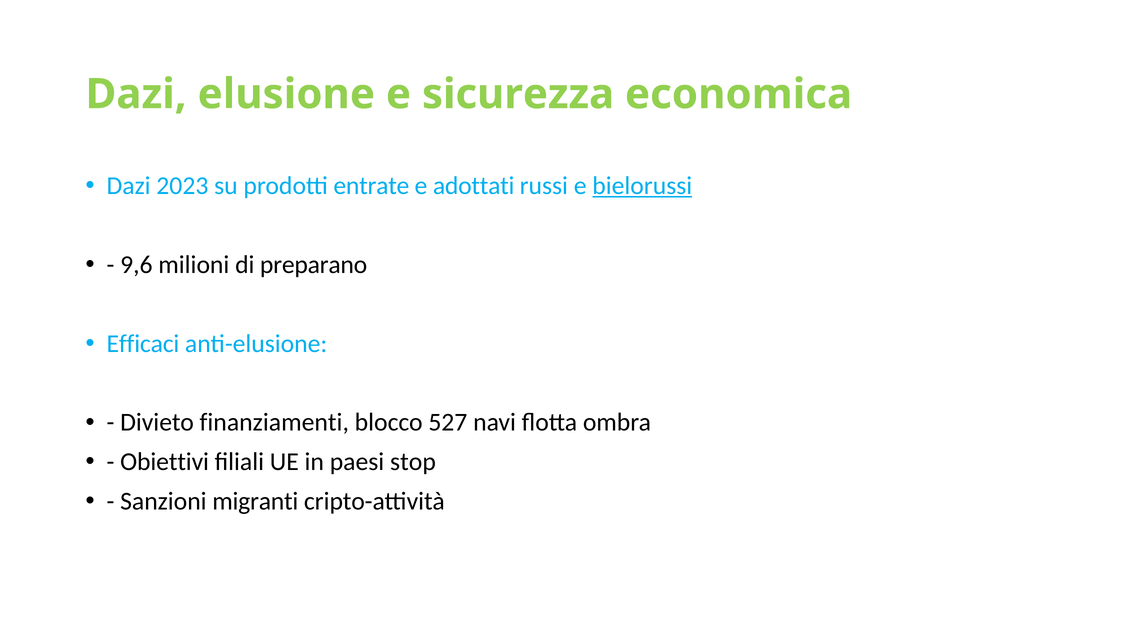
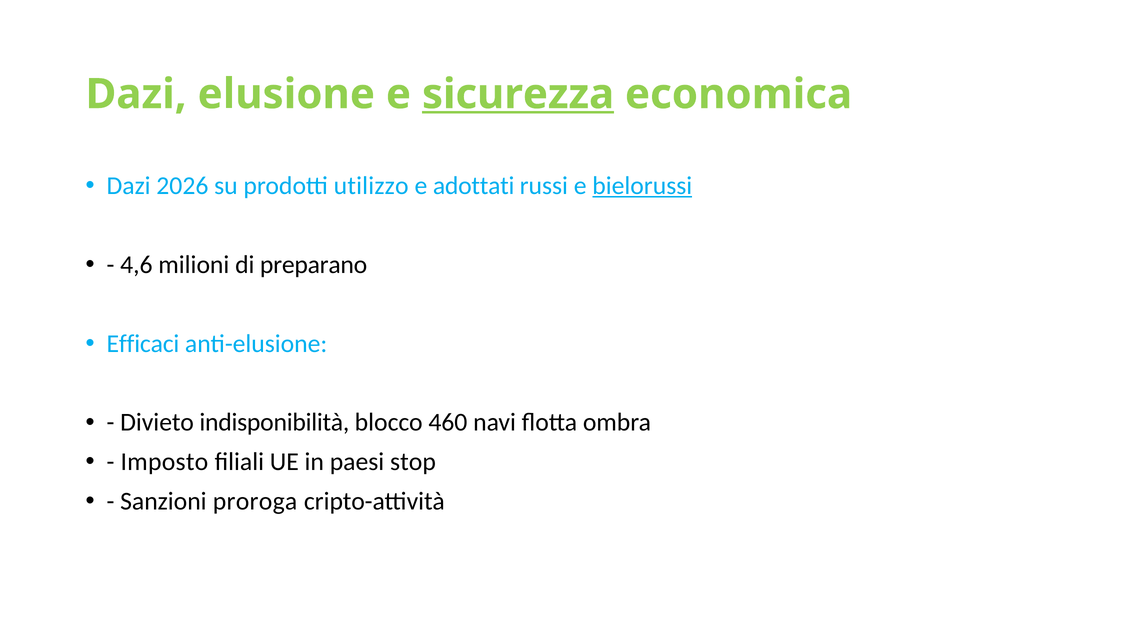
sicurezza underline: none -> present
2023: 2023 -> 2026
entrate: entrate -> utilizzo
9,6: 9,6 -> 4,6
finanziamenti: finanziamenti -> indisponibilità
527: 527 -> 460
Obiettivi: Obiettivi -> Imposto
migranti: migranti -> proroga
